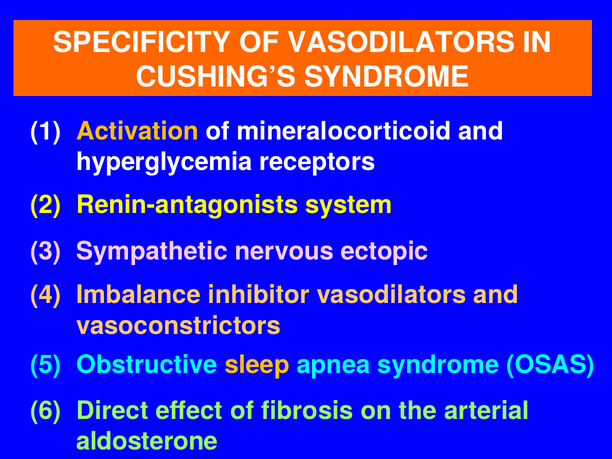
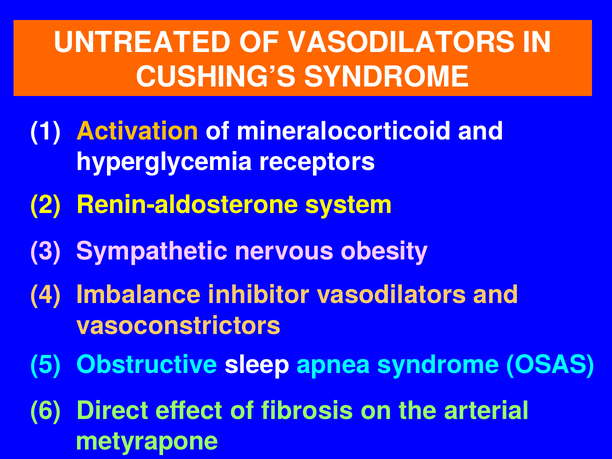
SPECIFICITY: SPECIFICITY -> UNTREATED
Renin-antagonists: Renin-antagonists -> Renin-aldosterone
ectopic: ectopic -> obesity
sleep colour: yellow -> white
aldosterone: aldosterone -> metyrapone
